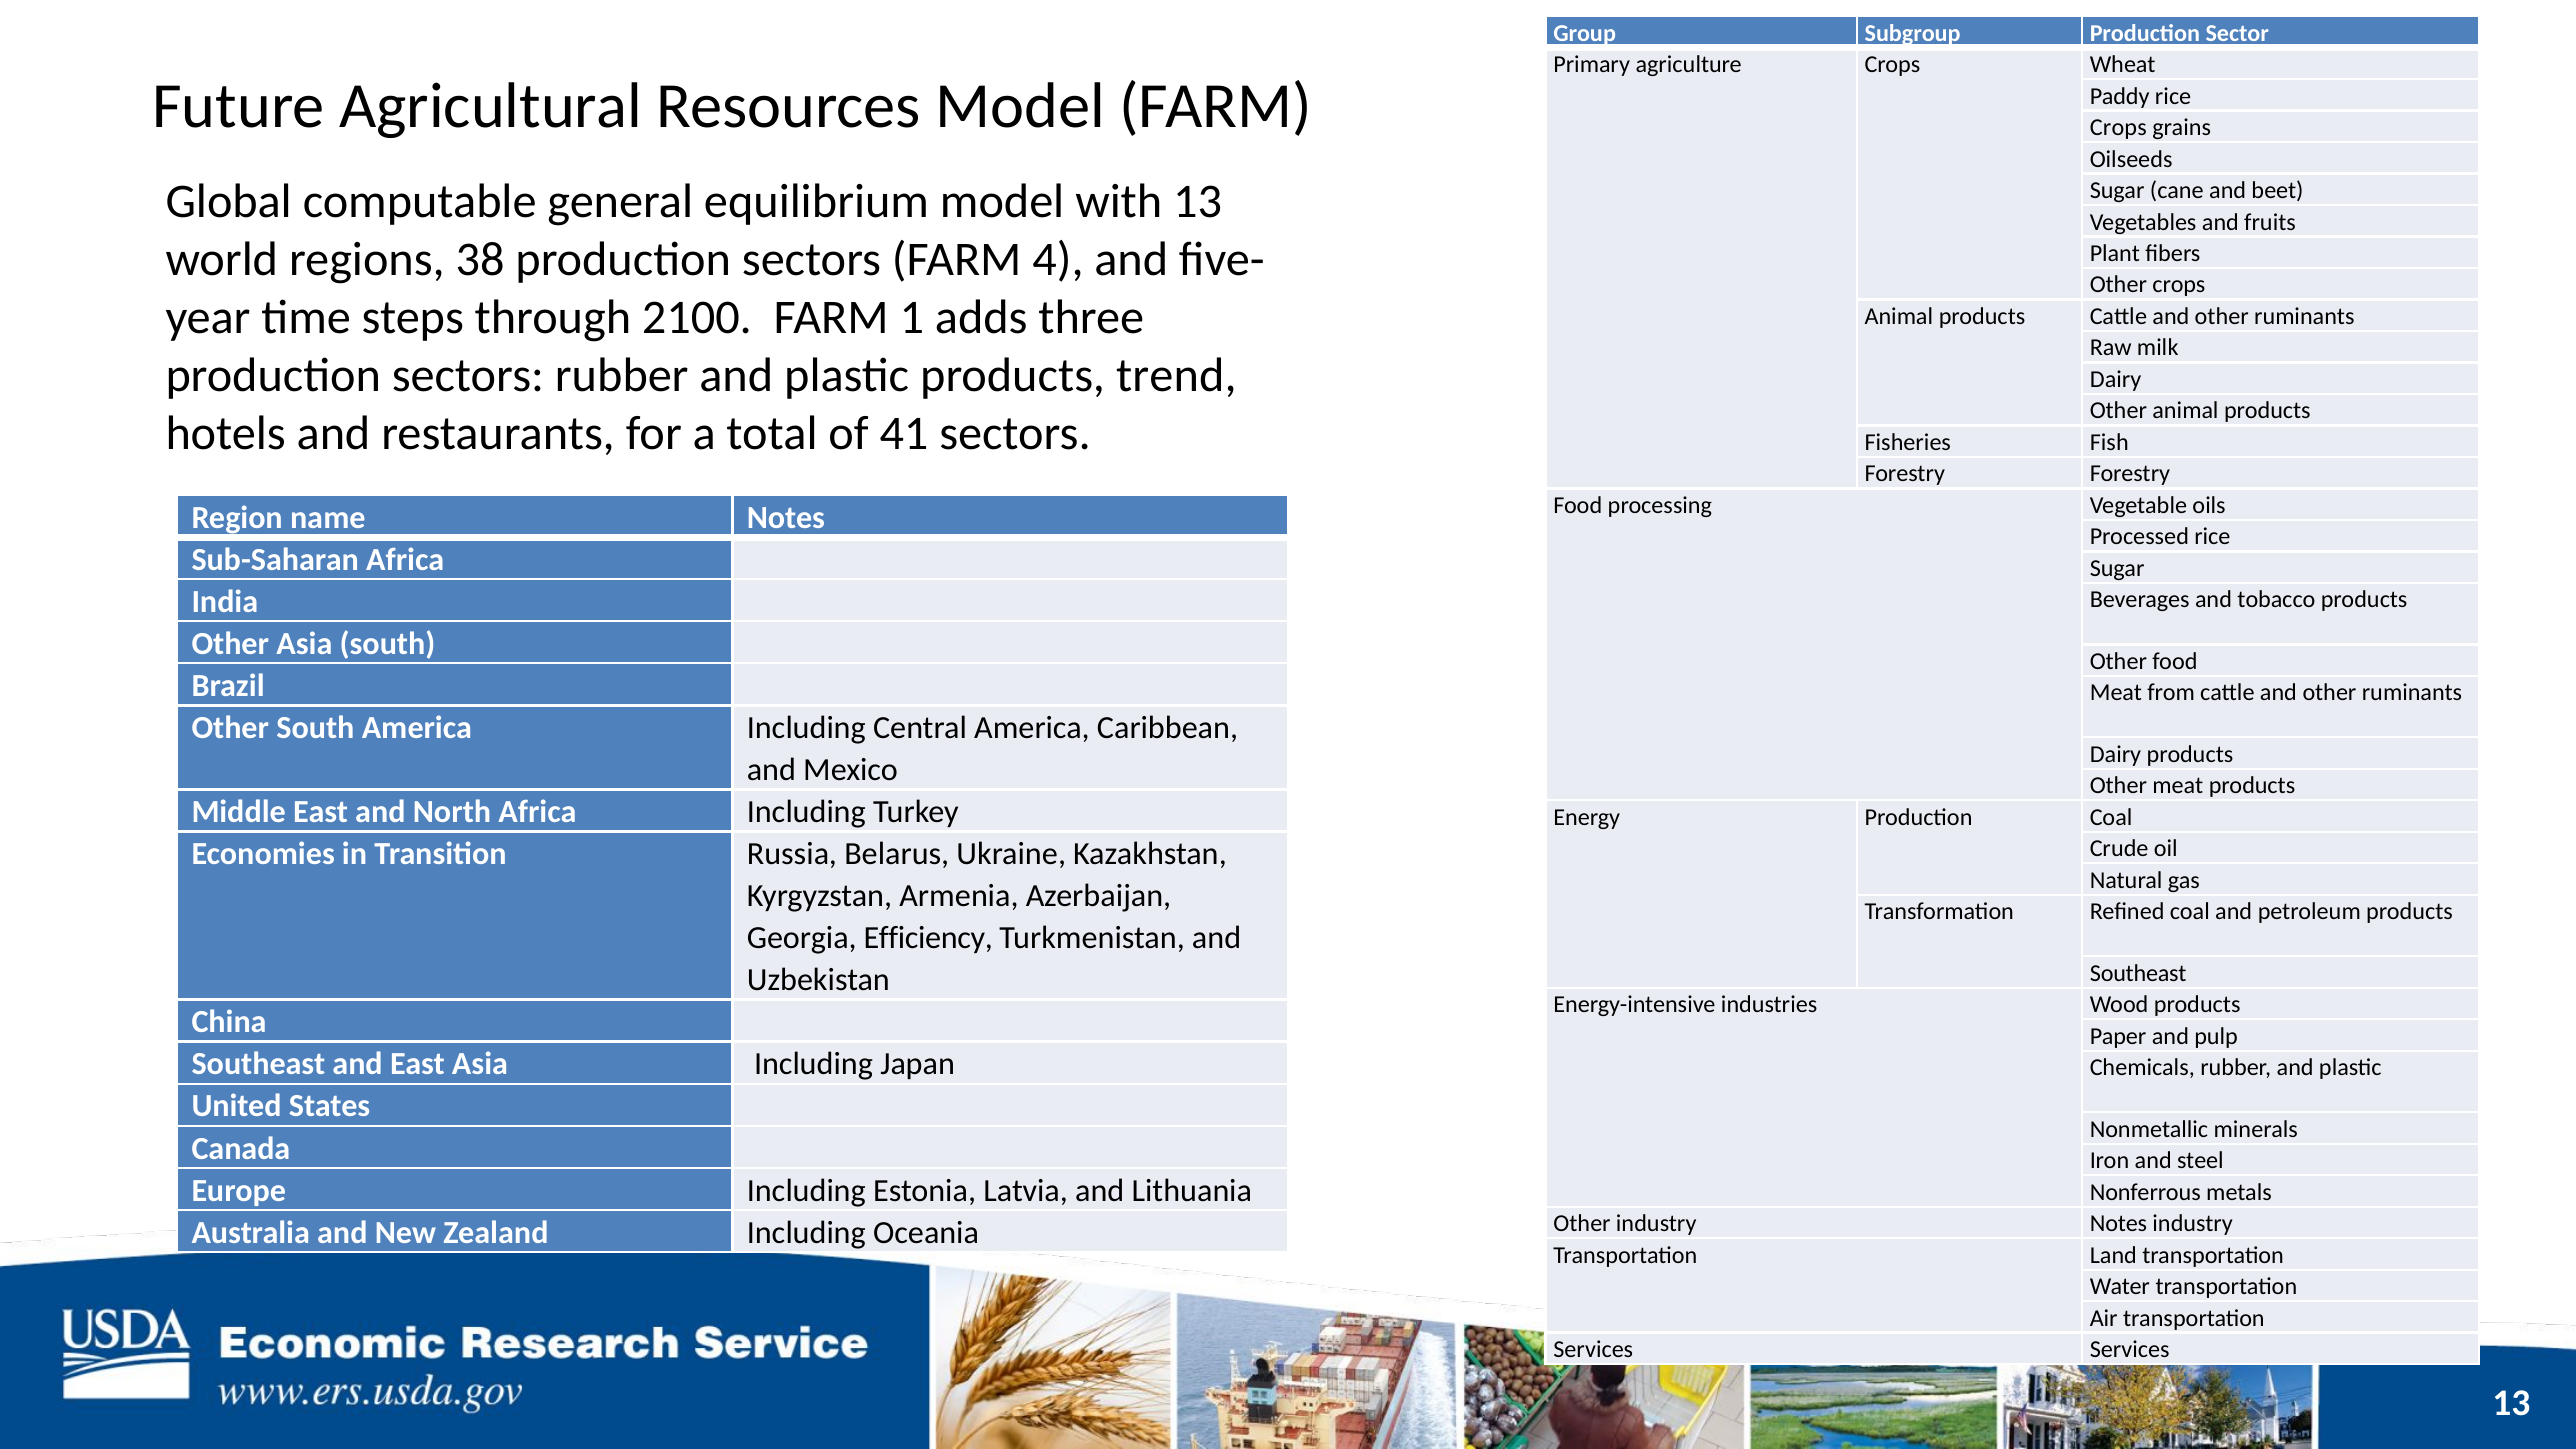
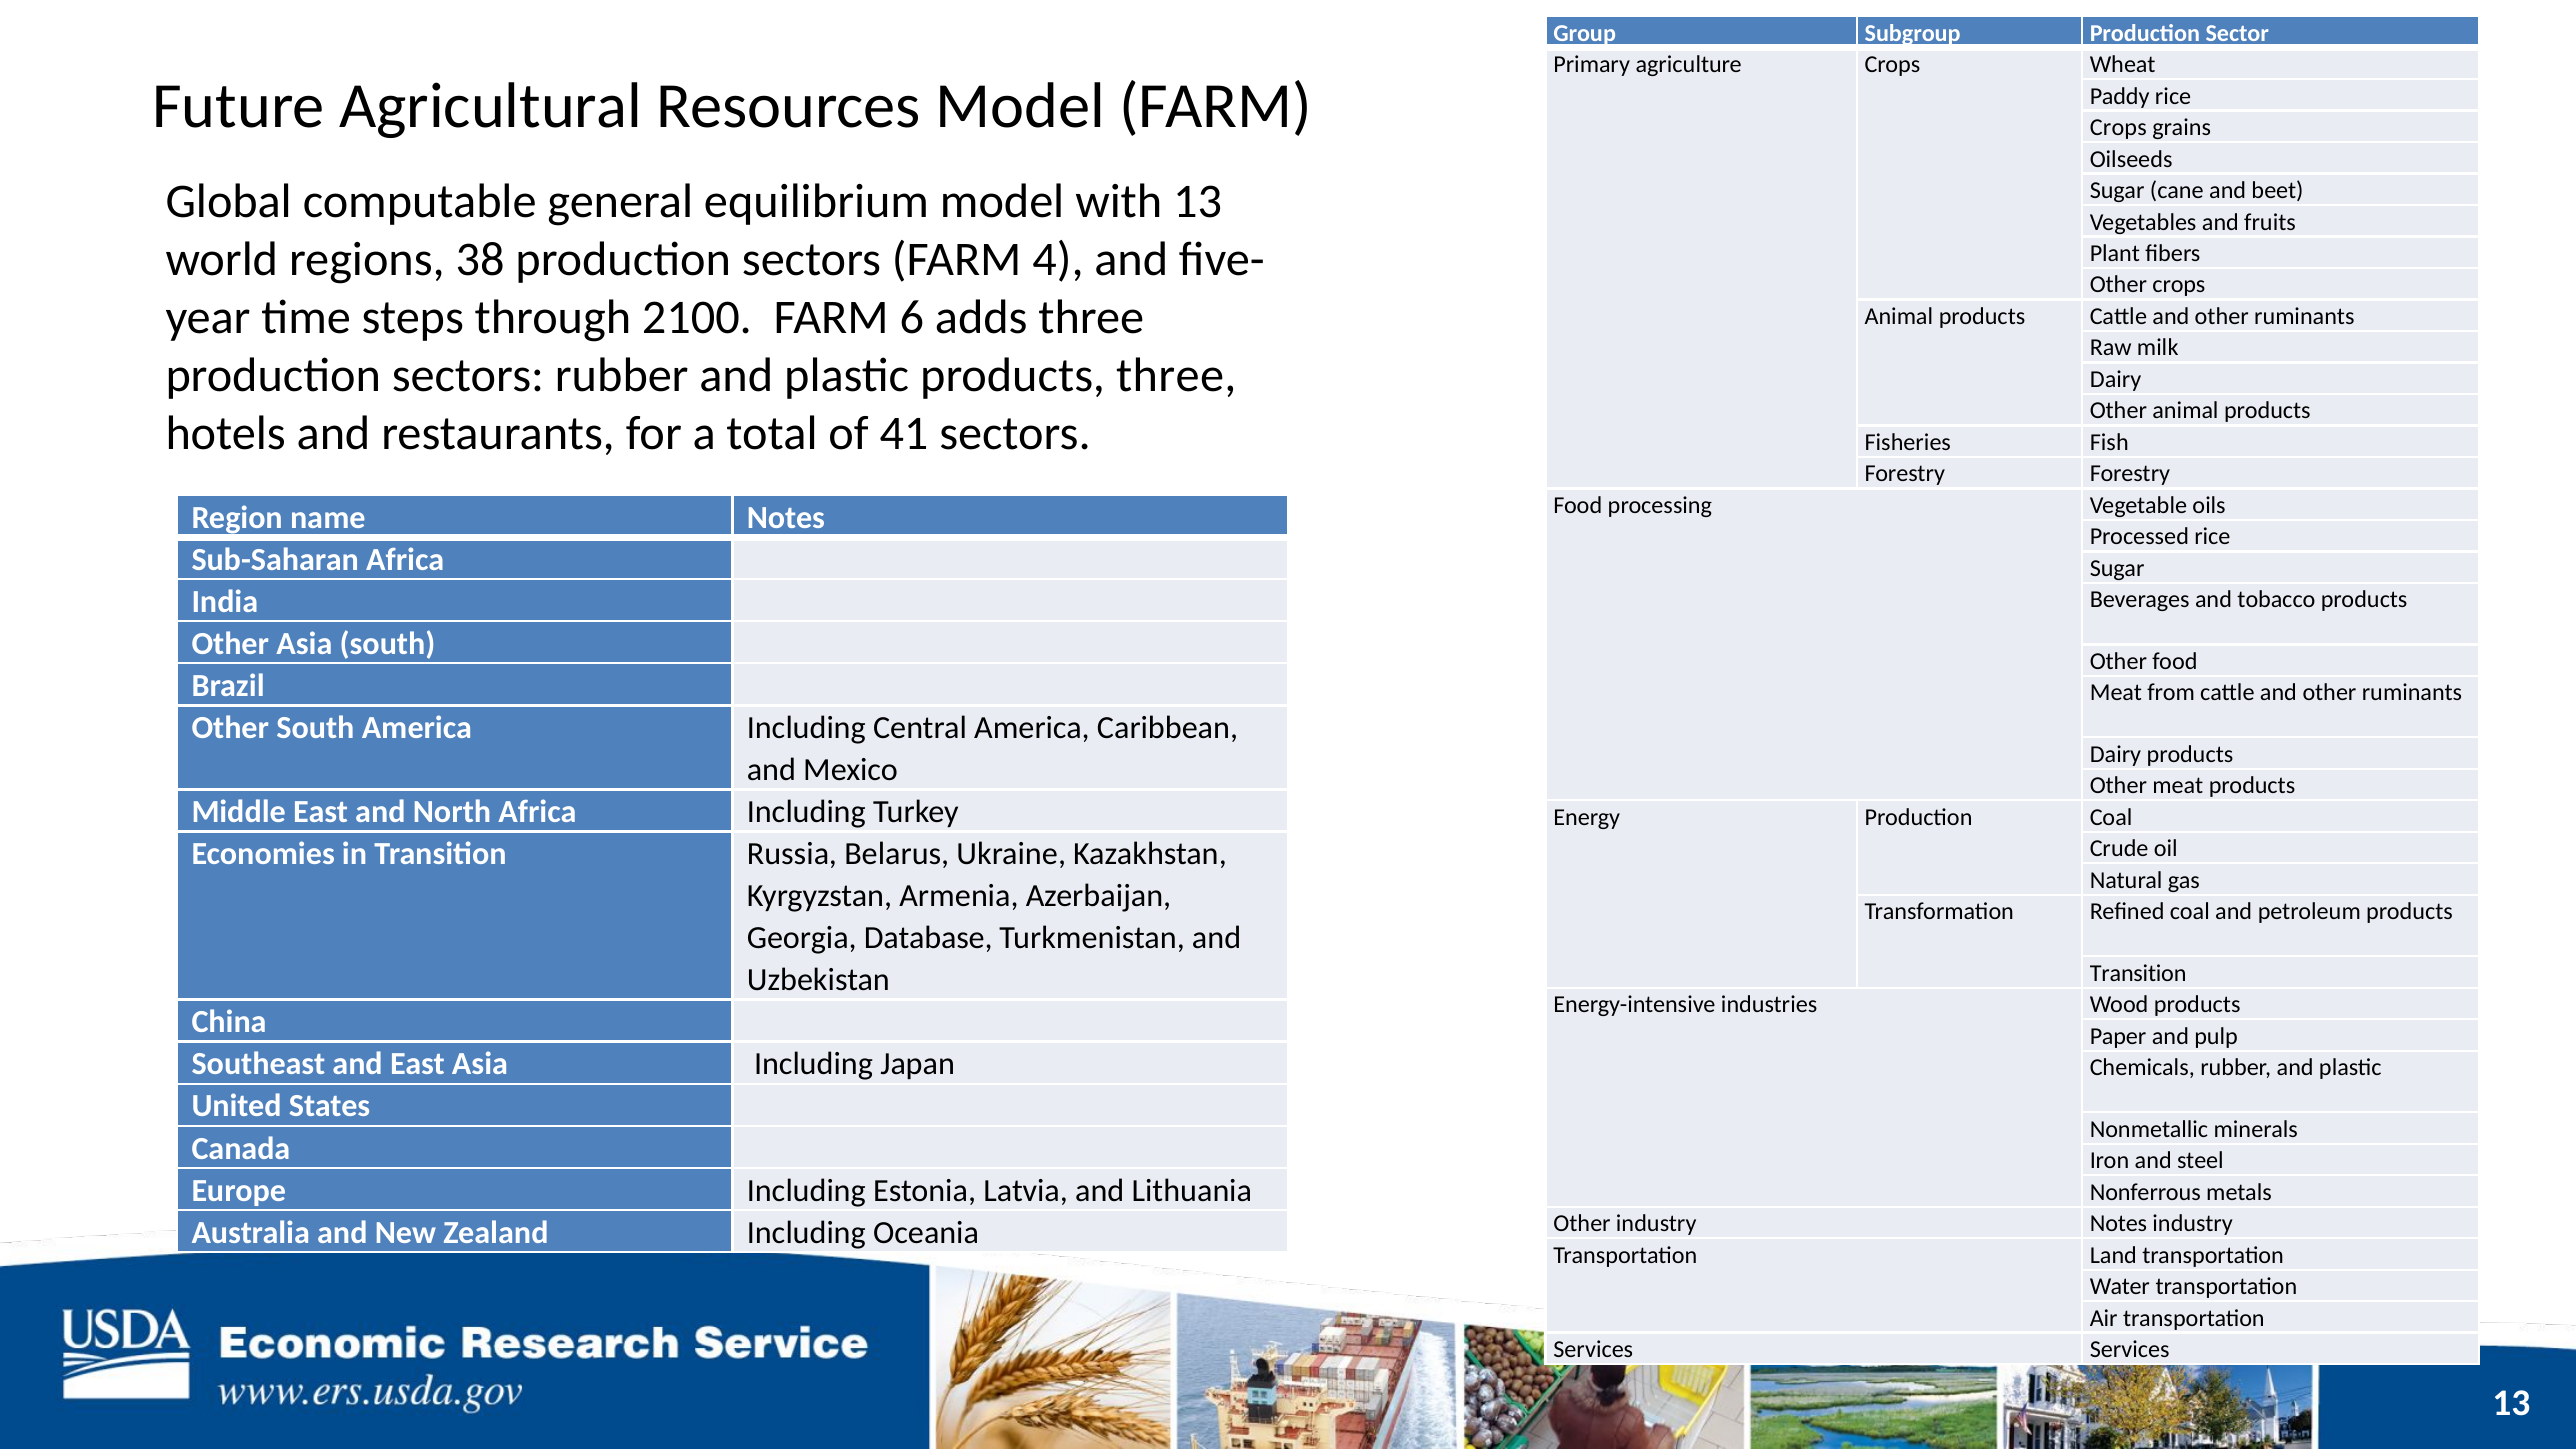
1: 1 -> 6
products trend: trend -> three
Efficiency: Efficiency -> Database
Southeast at (2138, 973): Southeast -> Transition
